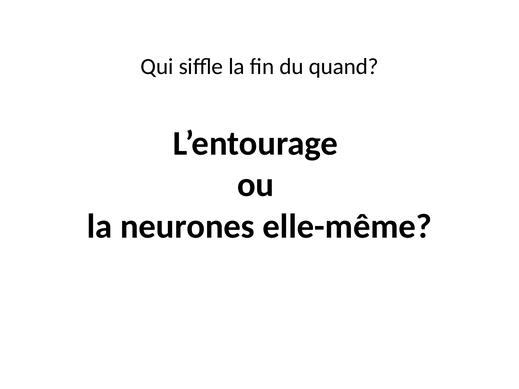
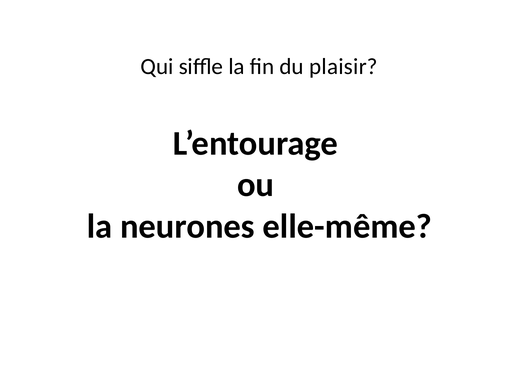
quand: quand -> plaisir
